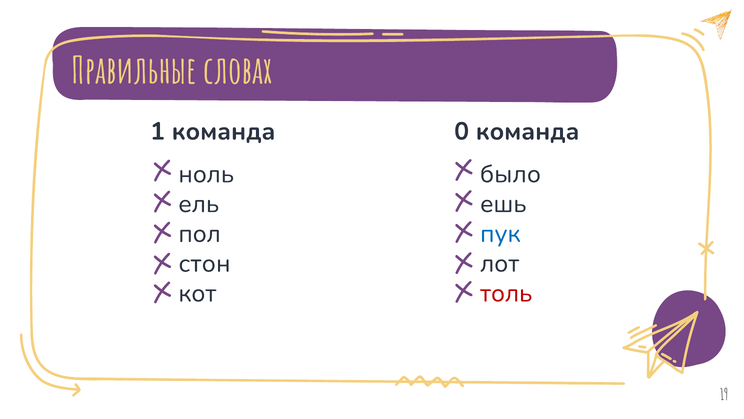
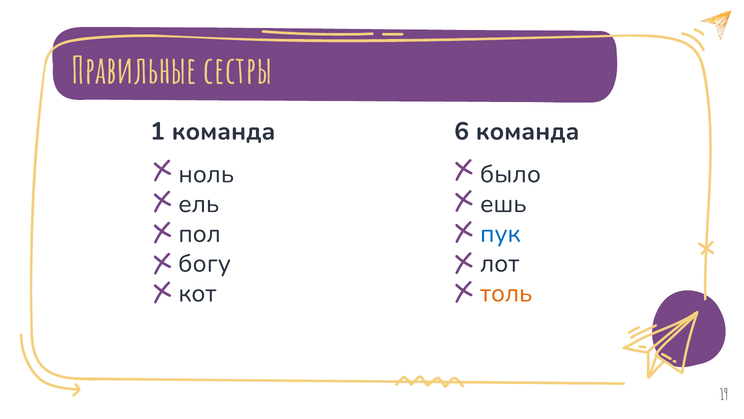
словах: словах -> сестры
0: 0 -> 6
стон: стон -> богу
толь colour: red -> orange
